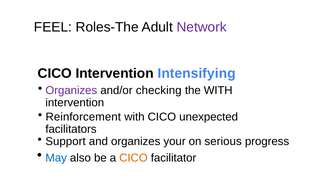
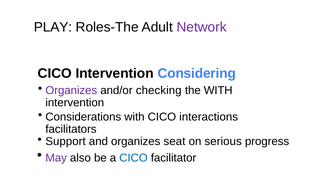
FEEL: FEEL -> PLAY
Intensifying: Intensifying -> Considering
Reinforcement: Reinforcement -> Considerations
unexpected: unexpected -> interactions
your: your -> seat
May colour: blue -> purple
CICO at (133, 158) colour: orange -> blue
